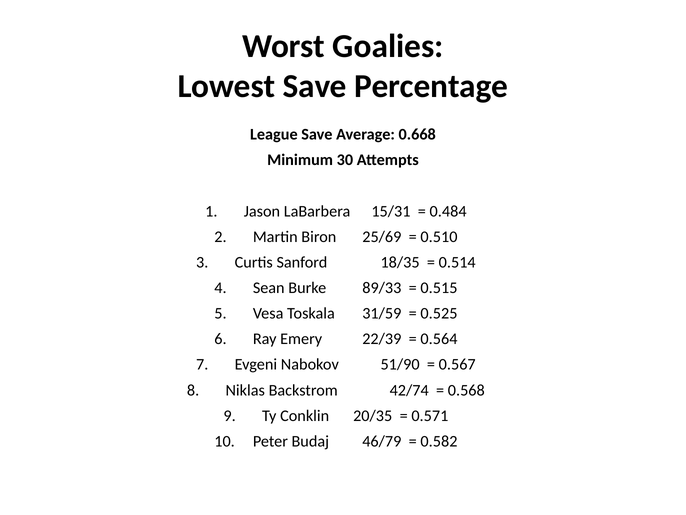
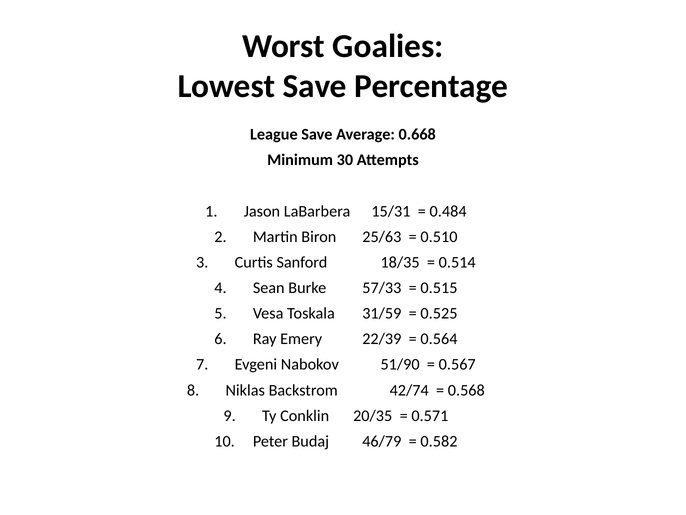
25/69: 25/69 -> 25/63
89/33: 89/33 -> 57/33
